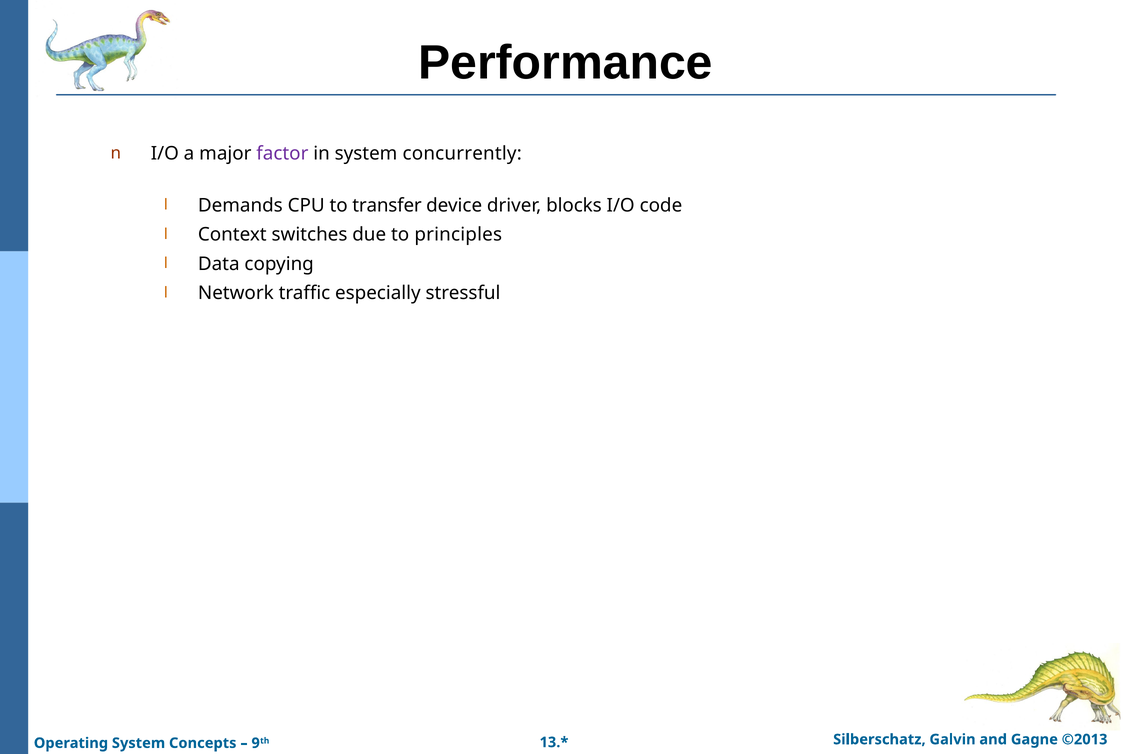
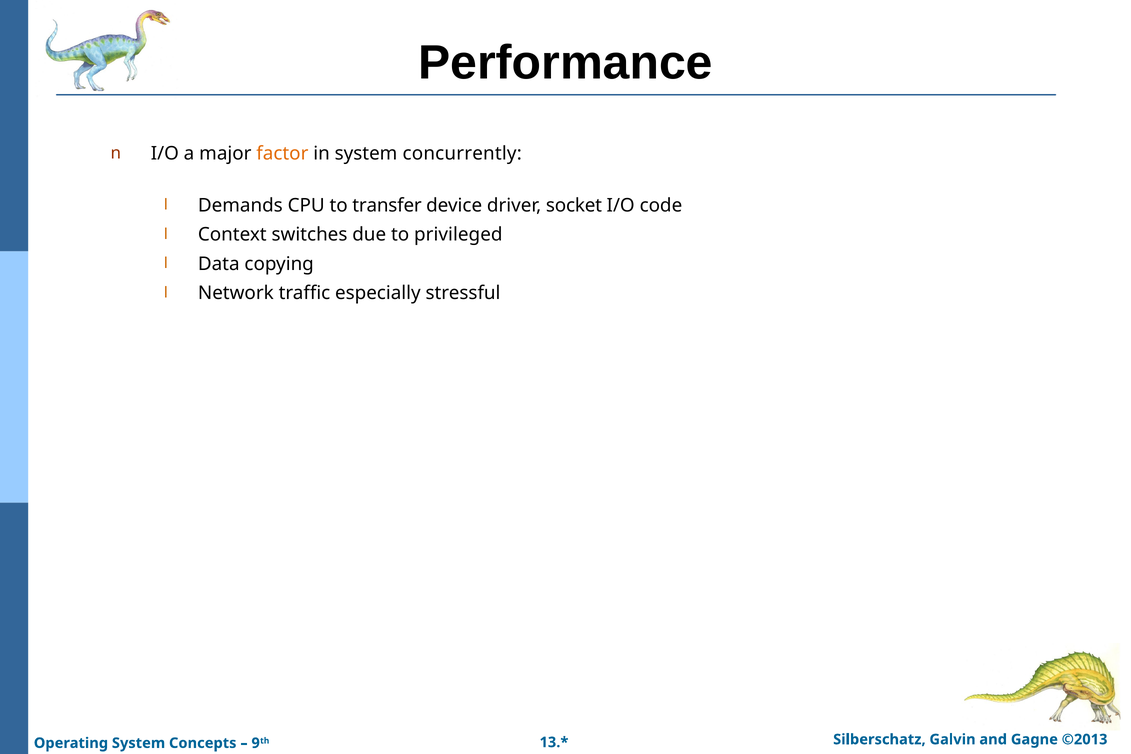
factor colour: purple -> orange
blocks: blocks -> socket
principles: principles -> privileged
